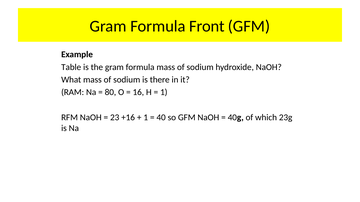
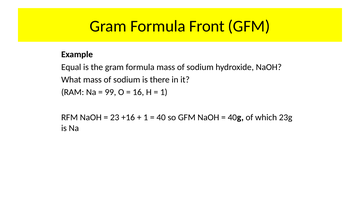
Table: Table -> Equal
80: 80 -> 99
